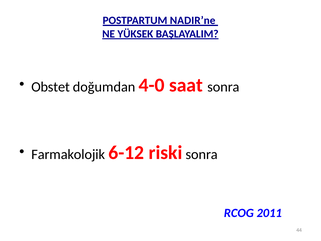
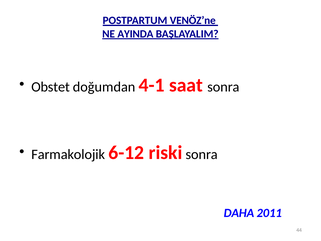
NADIR’ne: NADIR’ne -> VENÖZ’ne
YÜKSEK: YÜKSEK -> AYINDA
4-0: 4-0 -> 4-1
RCOG: RCOG -> DAHA
